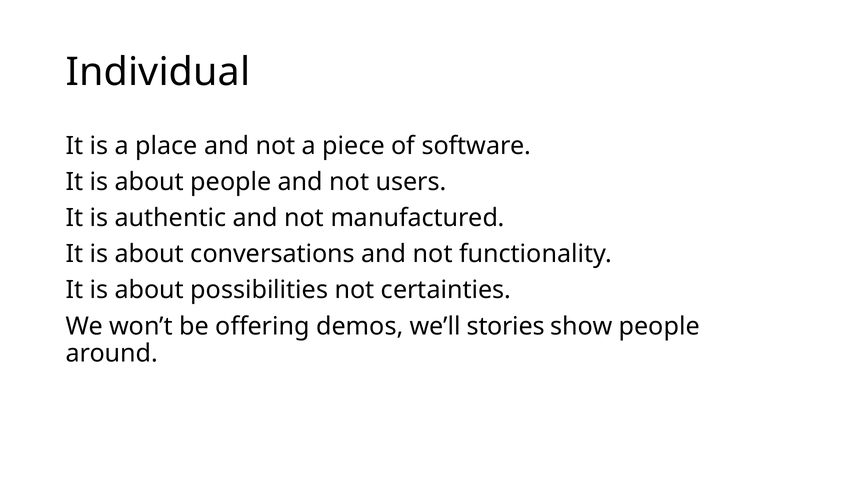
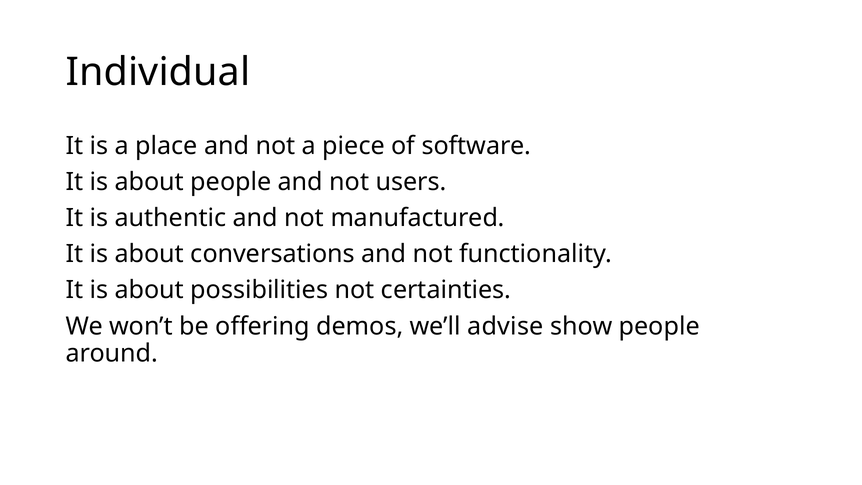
stories: stories -> advise
